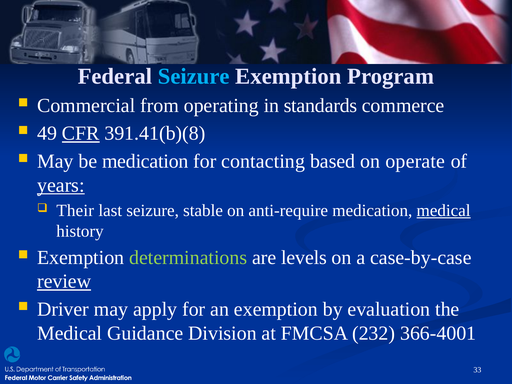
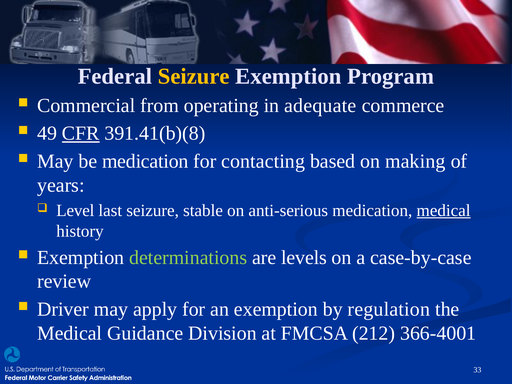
Seizure at (194, 76) colour: light blue -> yellow
standards: standards -> adequate
operate: operate -> making
years underline: present -> none
Their: Their -> Level
anti-require: anti-require -> anti-serious
review underline: present -> none
evaluation: evaluation -> regulation
232: 232 -> 212
